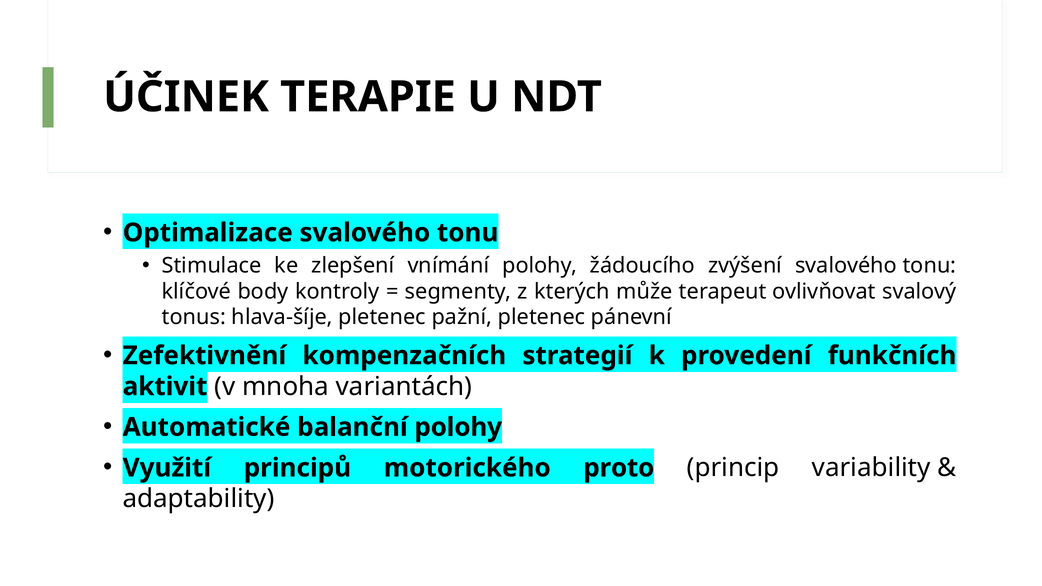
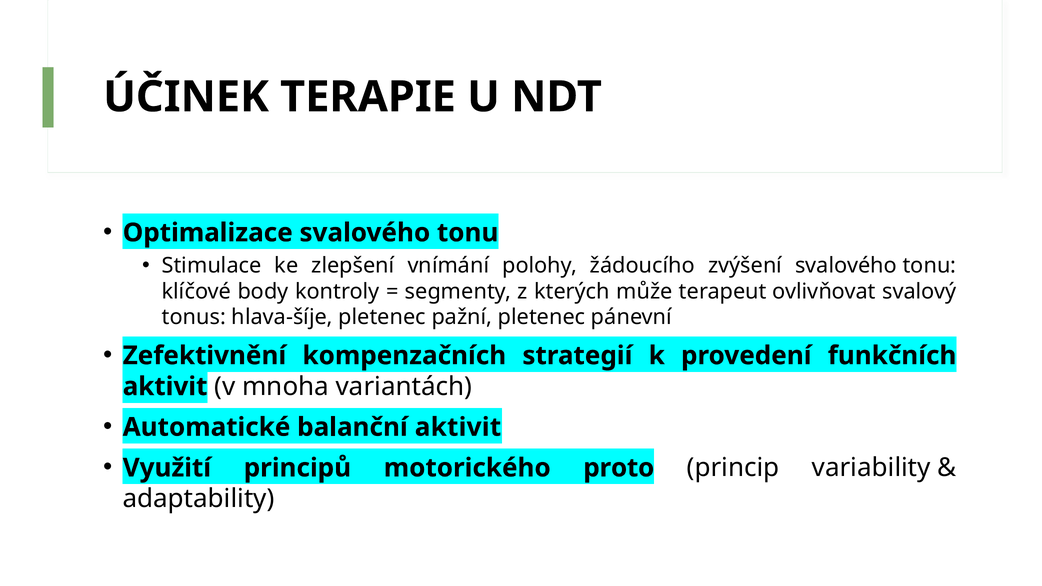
balanční polohy: polohy -> aktivit
